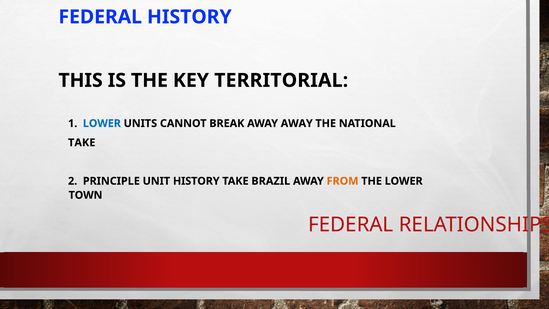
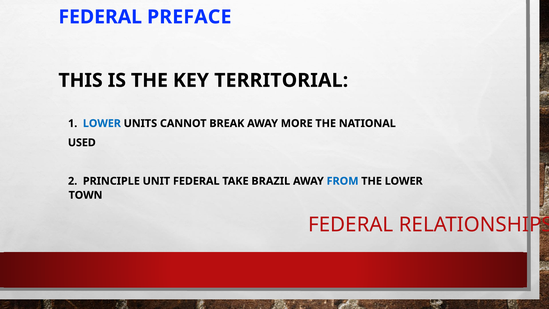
FEDERAL HISTORY: HISTORY -> PREFACE
AWAY AWAY: AWAY -> MORE
TAKE at (82, 143): TAKE -> USED
UNIT HISTORY: HISTORY -> FEDERAL
FROM colour: orange -> blue
